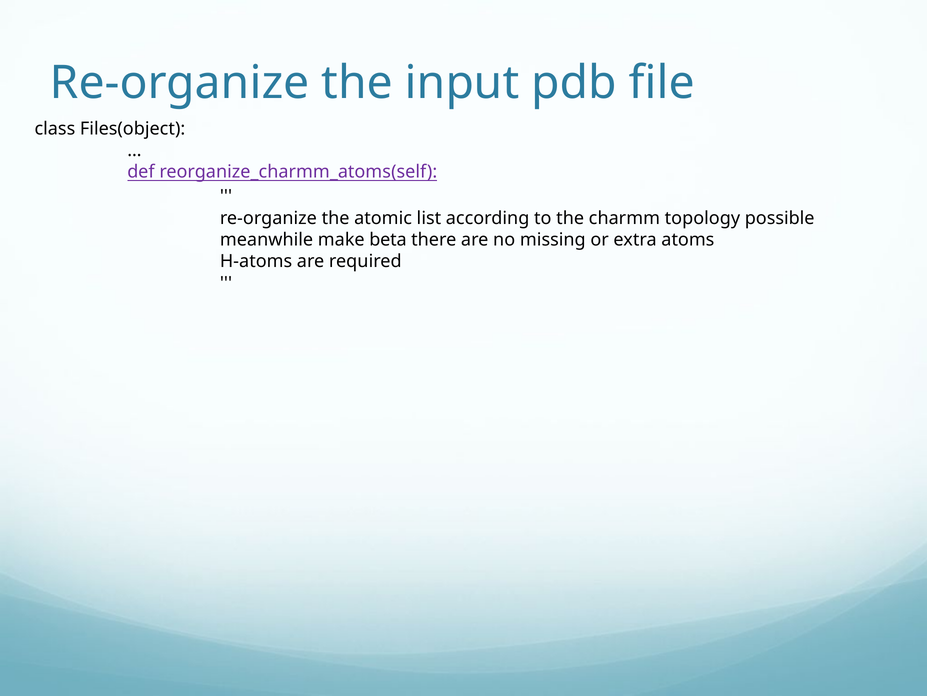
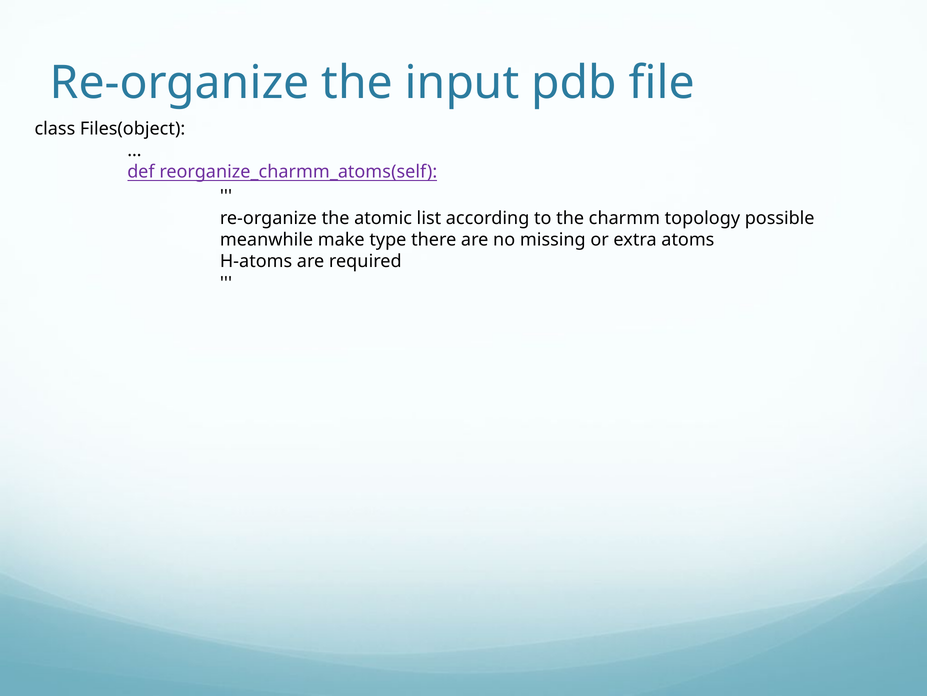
beta: beta -> type
